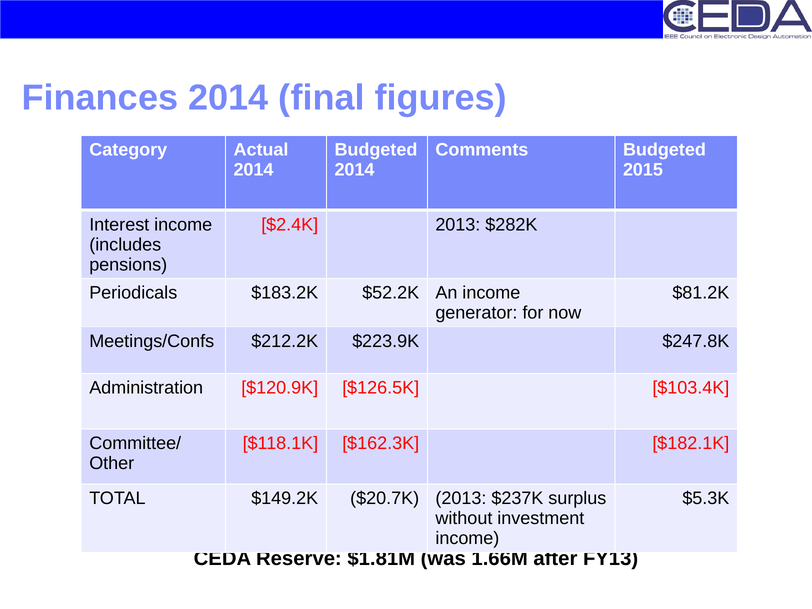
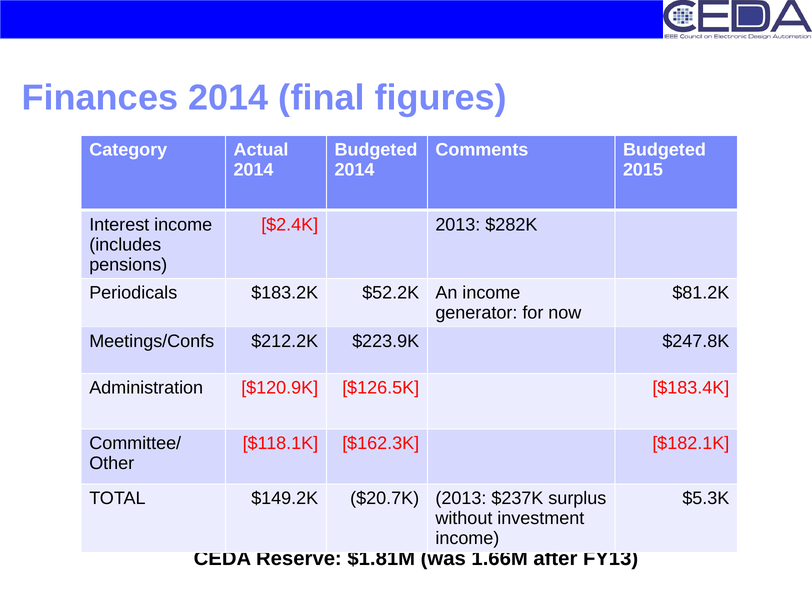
$103.4K: $103.4K -> $183.4K
